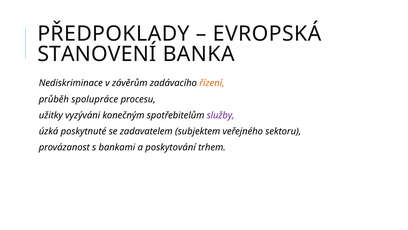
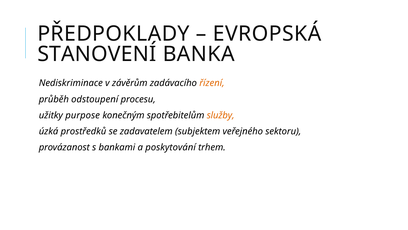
spolupráce: spolupráce -> odstoupení
vyzýváni: vyzýváni -> purpose
služby colour: purple -> orange
poskytnuté: poskytnuté -> prostředků
